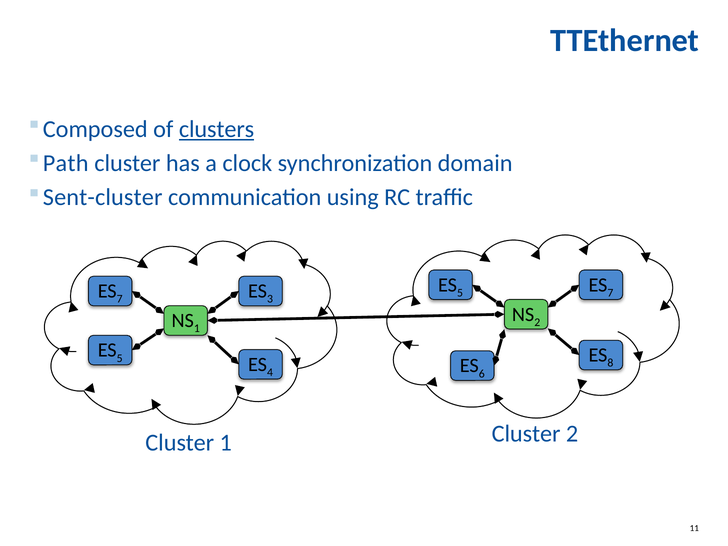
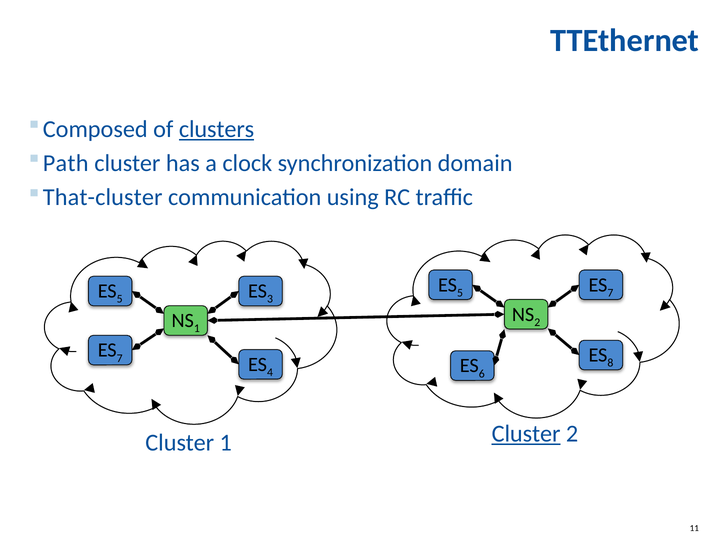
Sent-cluster: Sent-cluster -> That-cluster
7 at (120, 299): 7 -> 5
5 at (120, 358): 5 -> 7
Cluster at (526, 434) underline: none -> present
